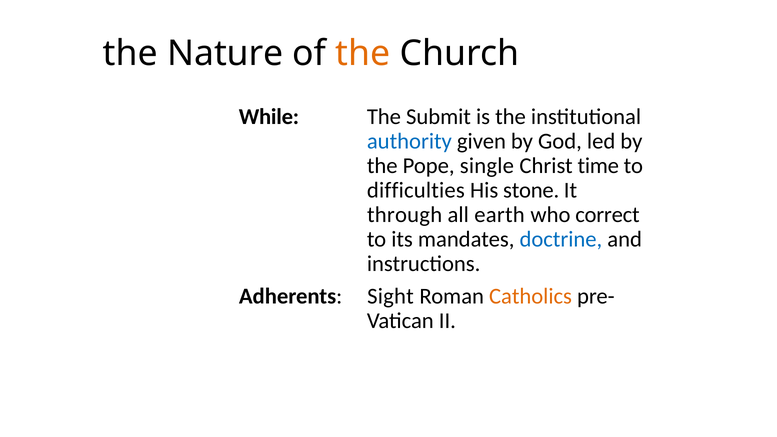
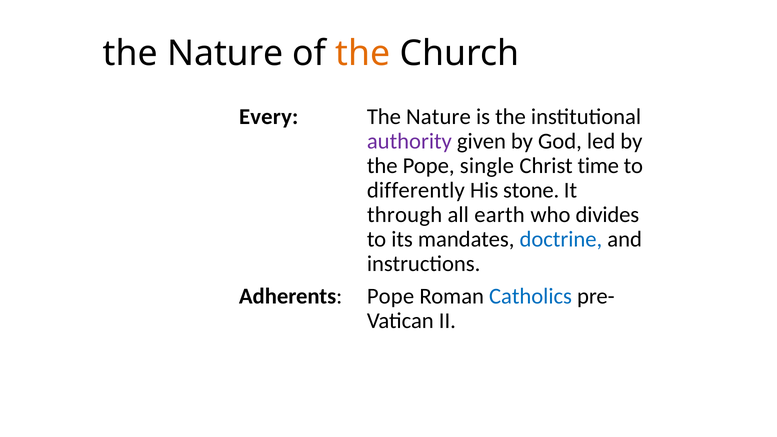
While: While -> Every
Submit at (439, 117): Submit -> Nature
authority colour: blue -> purple
difficulties: difficulties -> differently
correct: correct -> divides
Adherents Sight: Sight -> Pope
Catholics colour: orange -> blue
